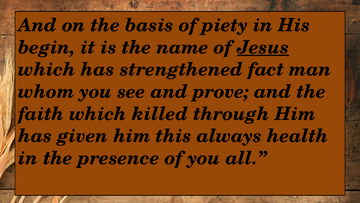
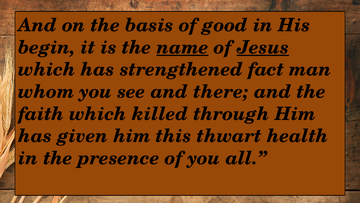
piety: piety -> good
name underline: none -> present
prove: prove -> there
always: always -> thwart
